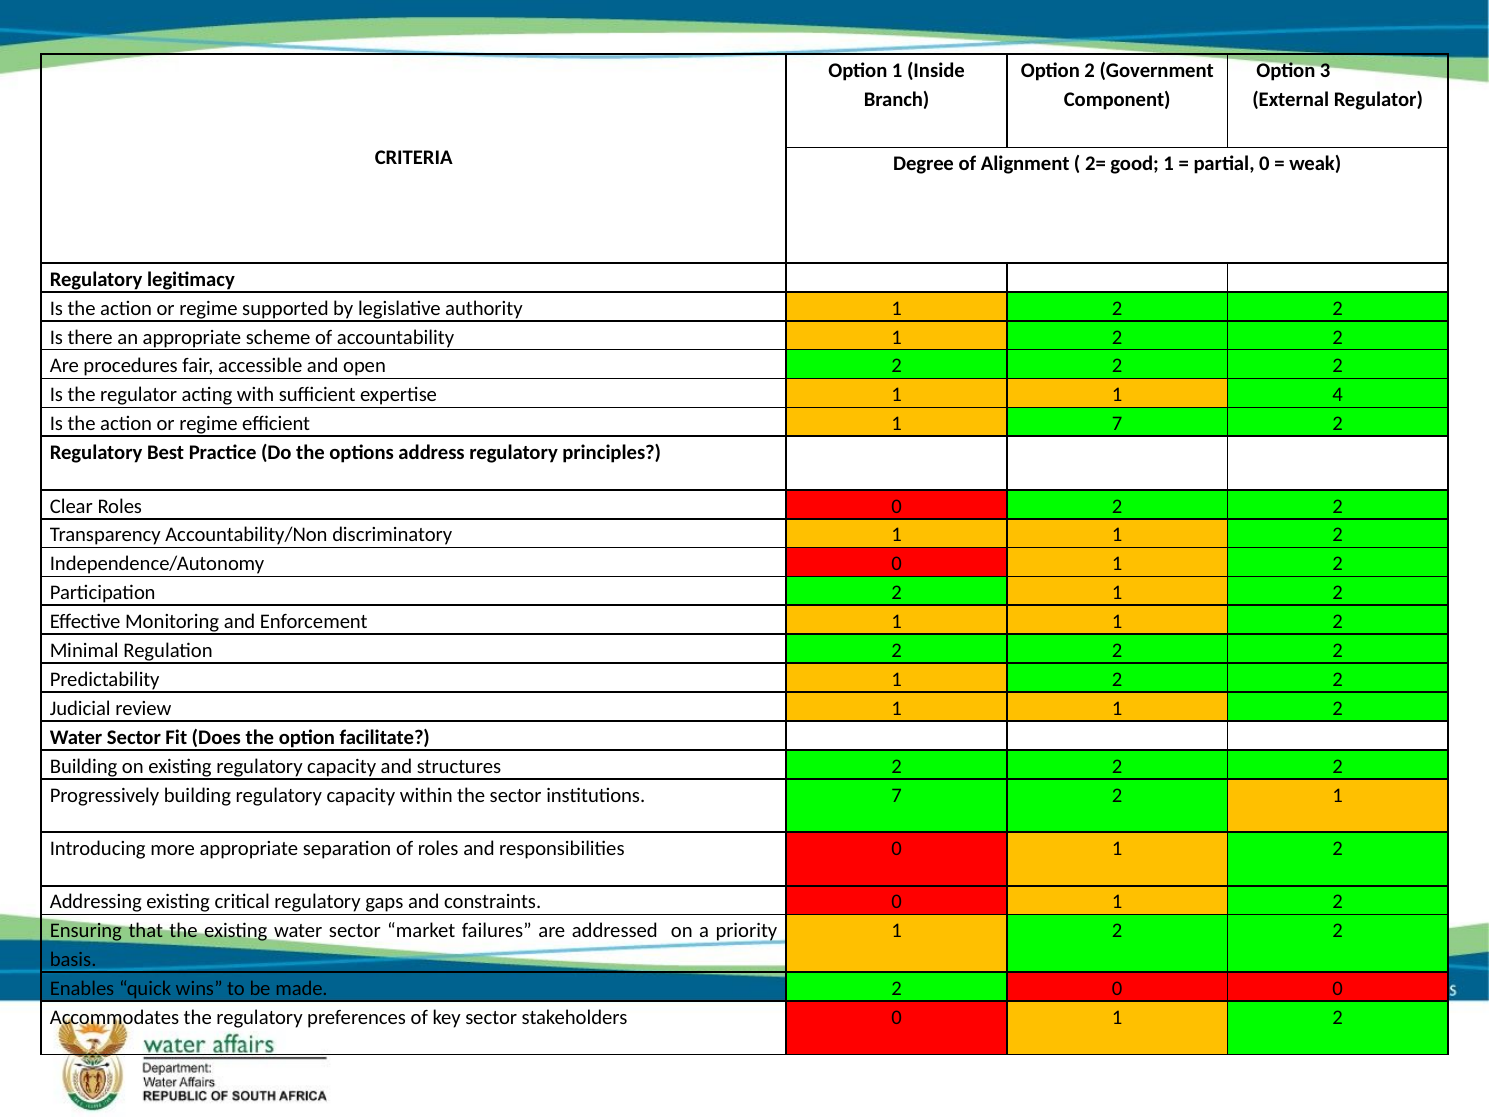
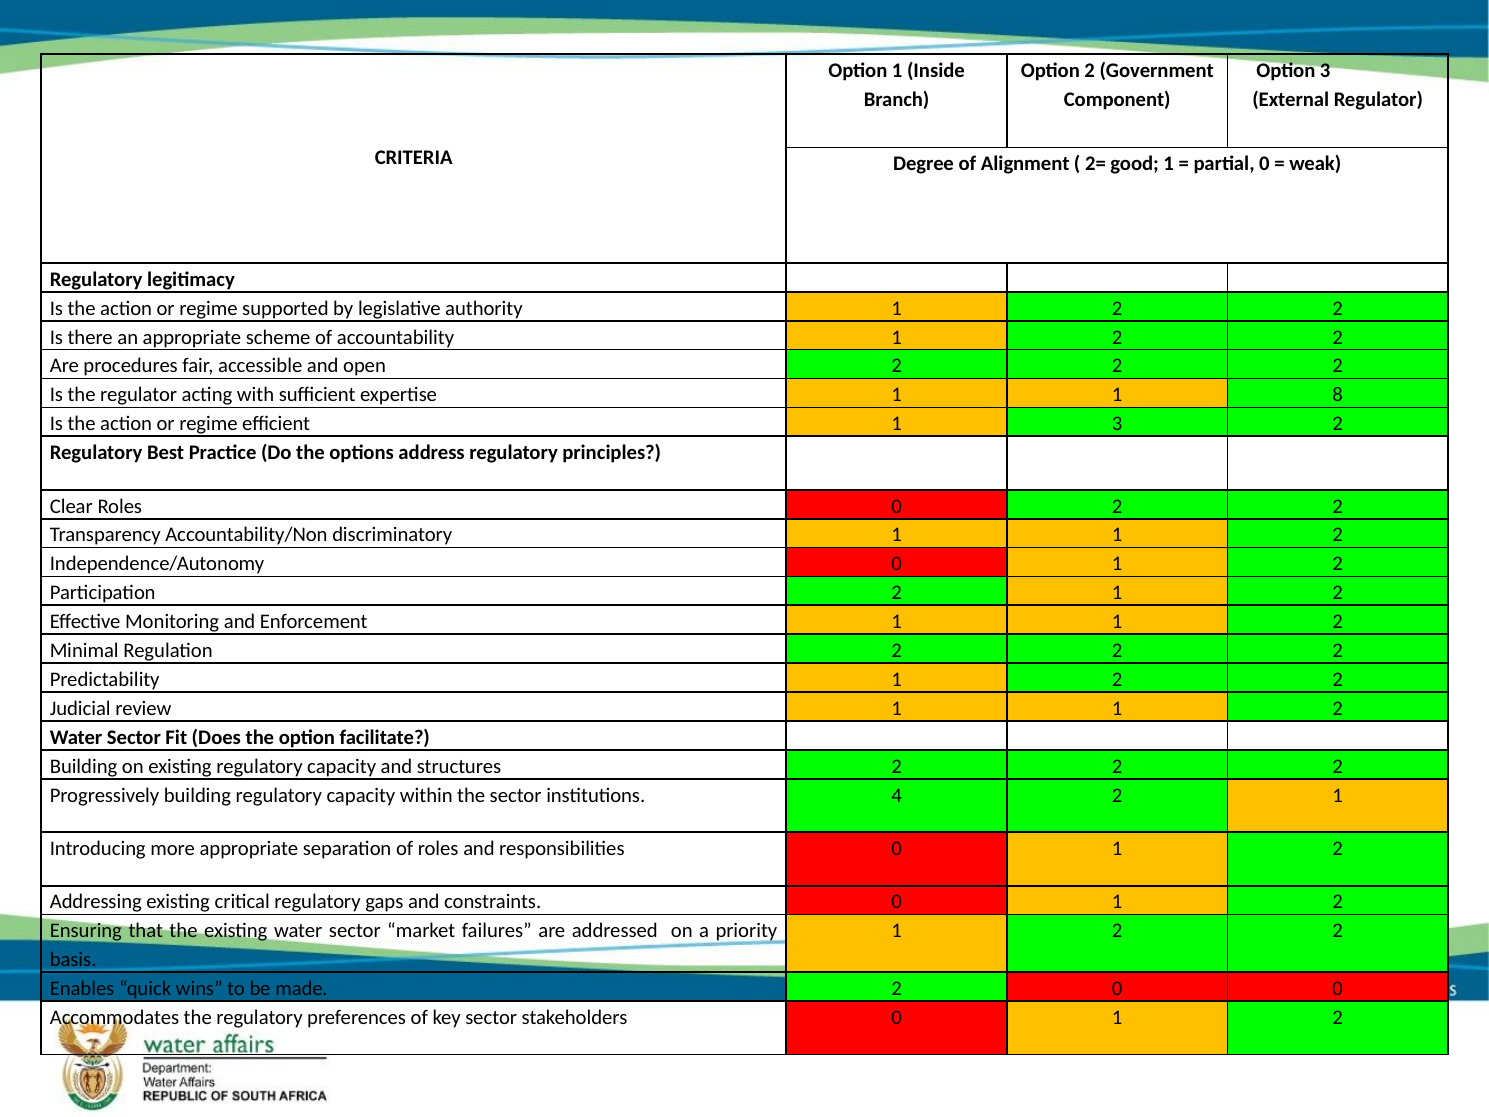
4: 4 -> 8
1 7: 7 -> 3
institutions 7: 7 -> 4
